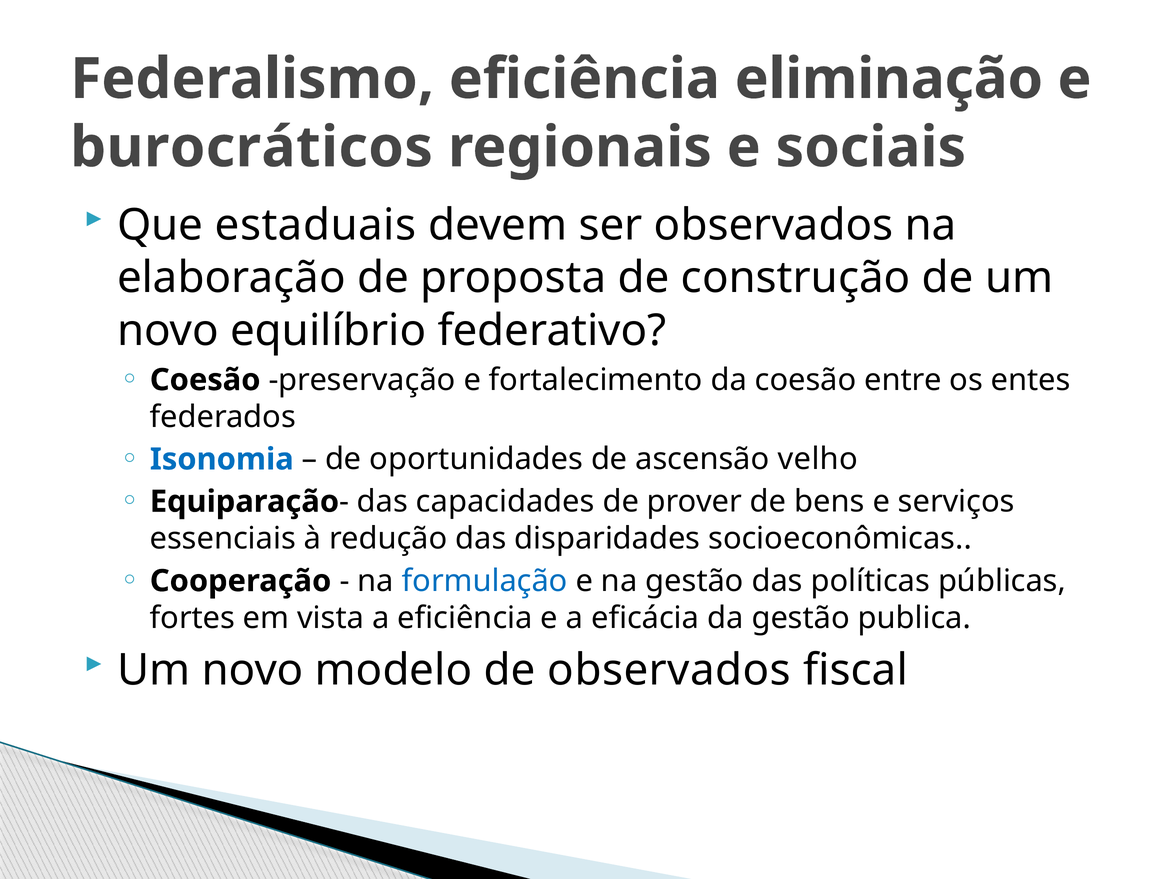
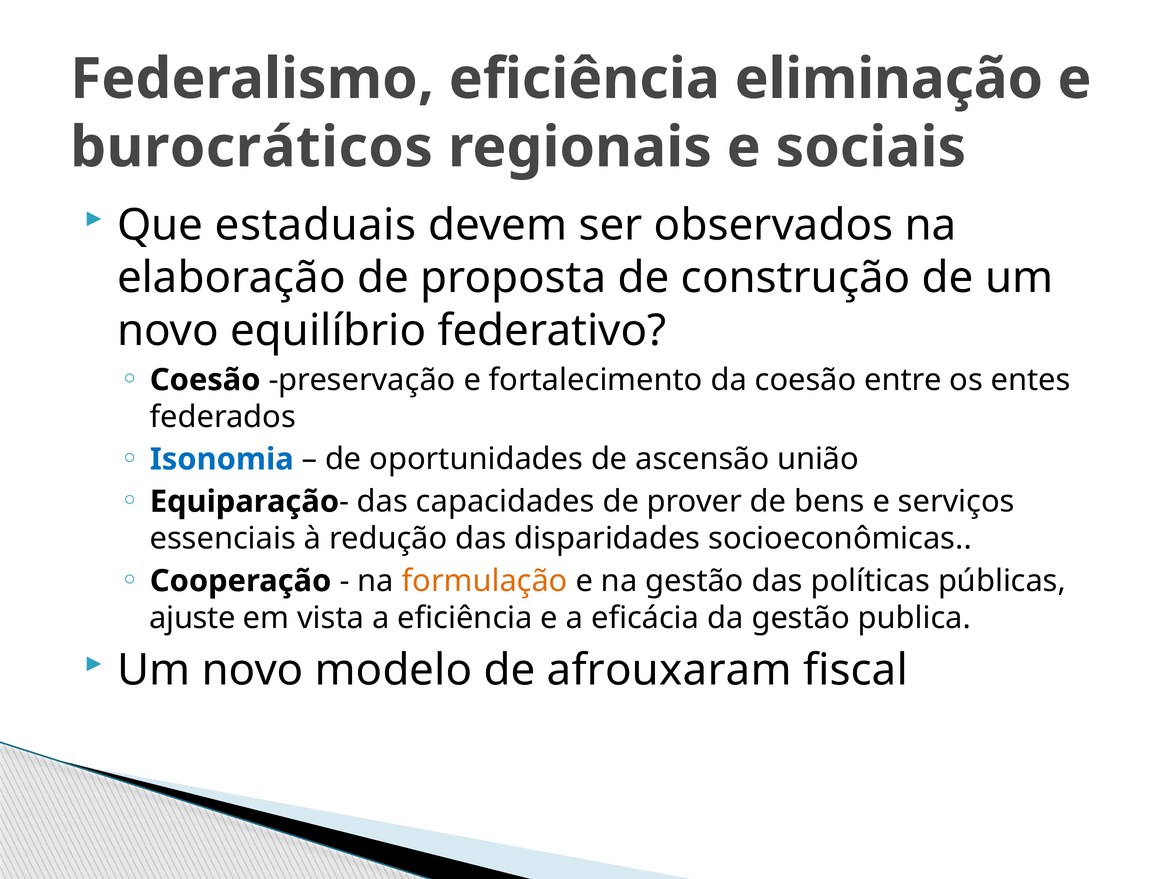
velho: velho -> união
formulação colour: blue -> orange
fortes: fortes -> ajuste
de observados: observados -> afrouxaram
